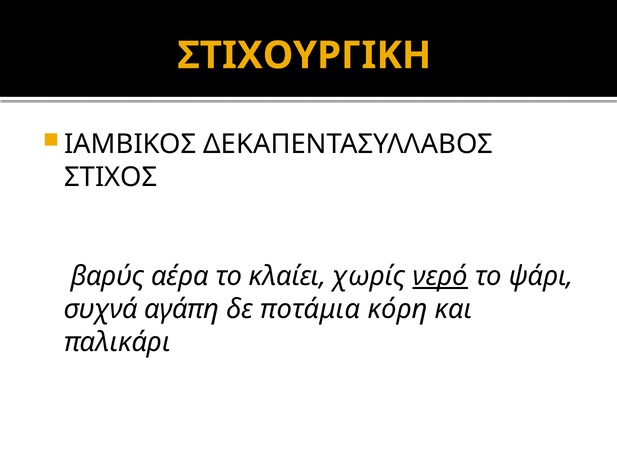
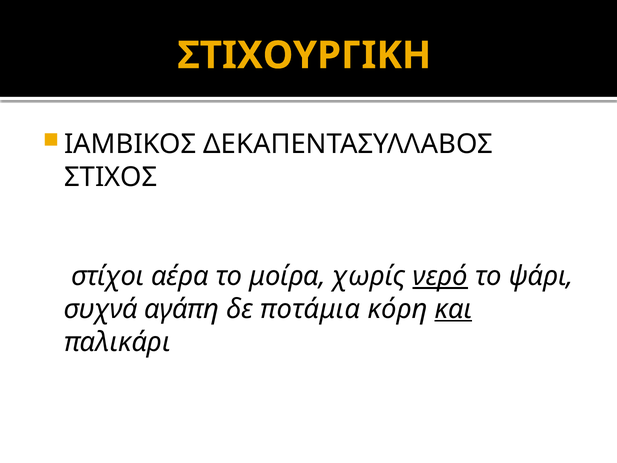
βαρύς: βαρύς -> στίχοι
κλαίει: κλαίει -> μοίρα
και underline: none -> present
